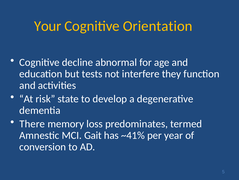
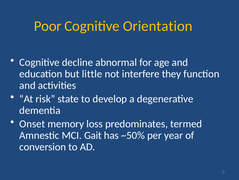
Your: Your -> Poor
tests: tests -> little
There: There -> Onset
~41%: ~41% -> ~50%
